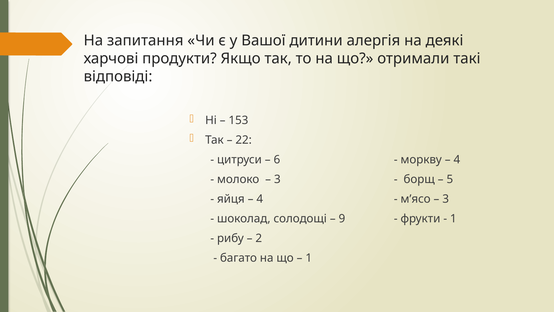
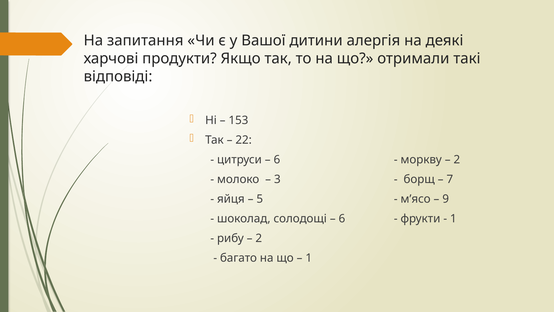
4 at (457, 160): 4 -> 2
5: 5 -> 7
4 at (260, 199): 4 -> 5
3 at (446, 199): 3 -> 9
9 at (342, 218): 9 -> 6
